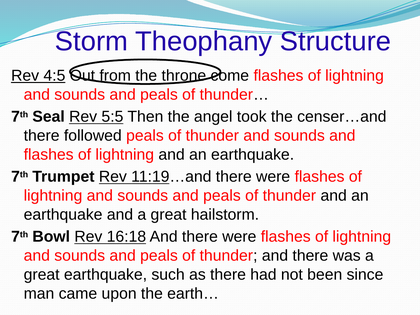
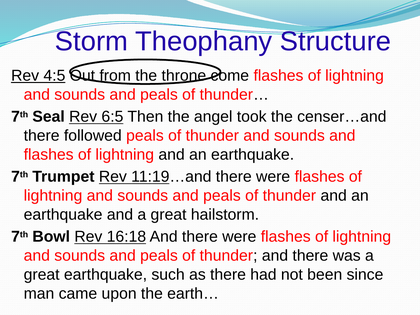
5:5: 5:5 -> 6:5
